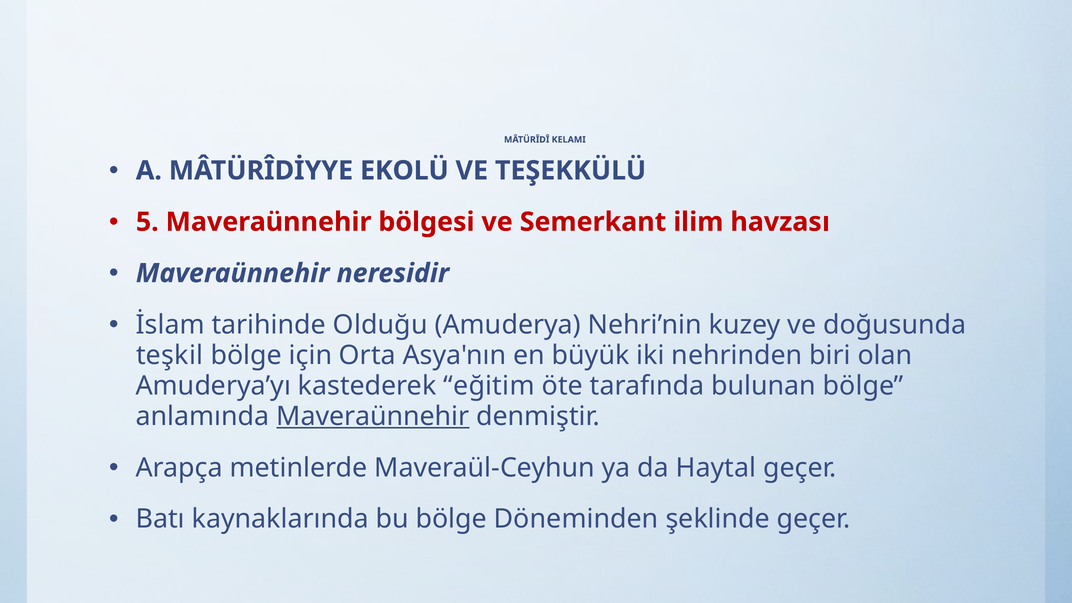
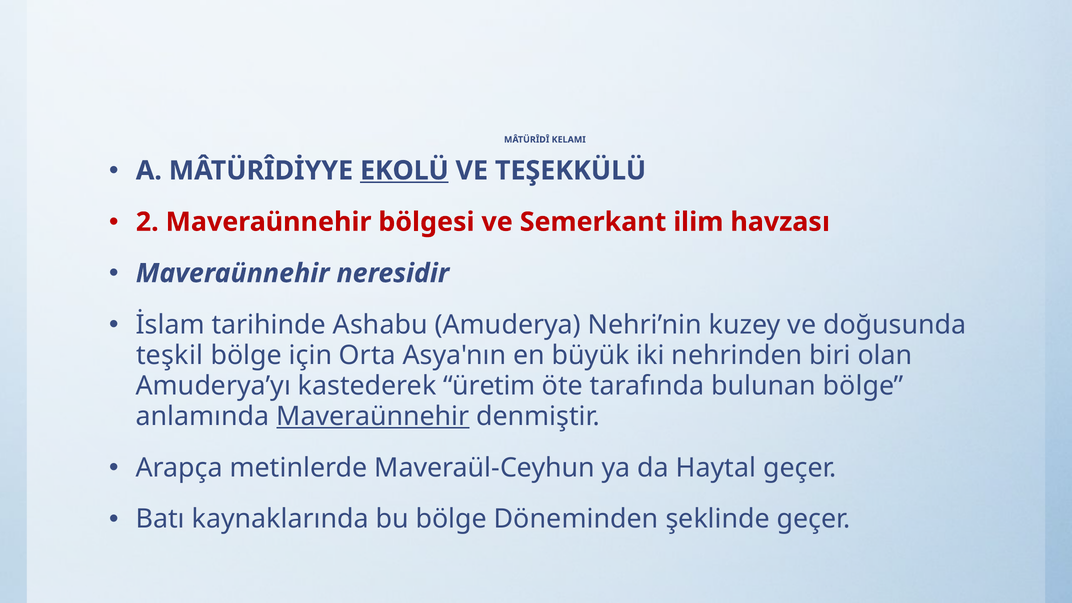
EKOLÜ underline: none -> present
5: 5 -> 2
Olduğu: Olduğu -> Ashabu
eğitim: eğitim -> üretim
